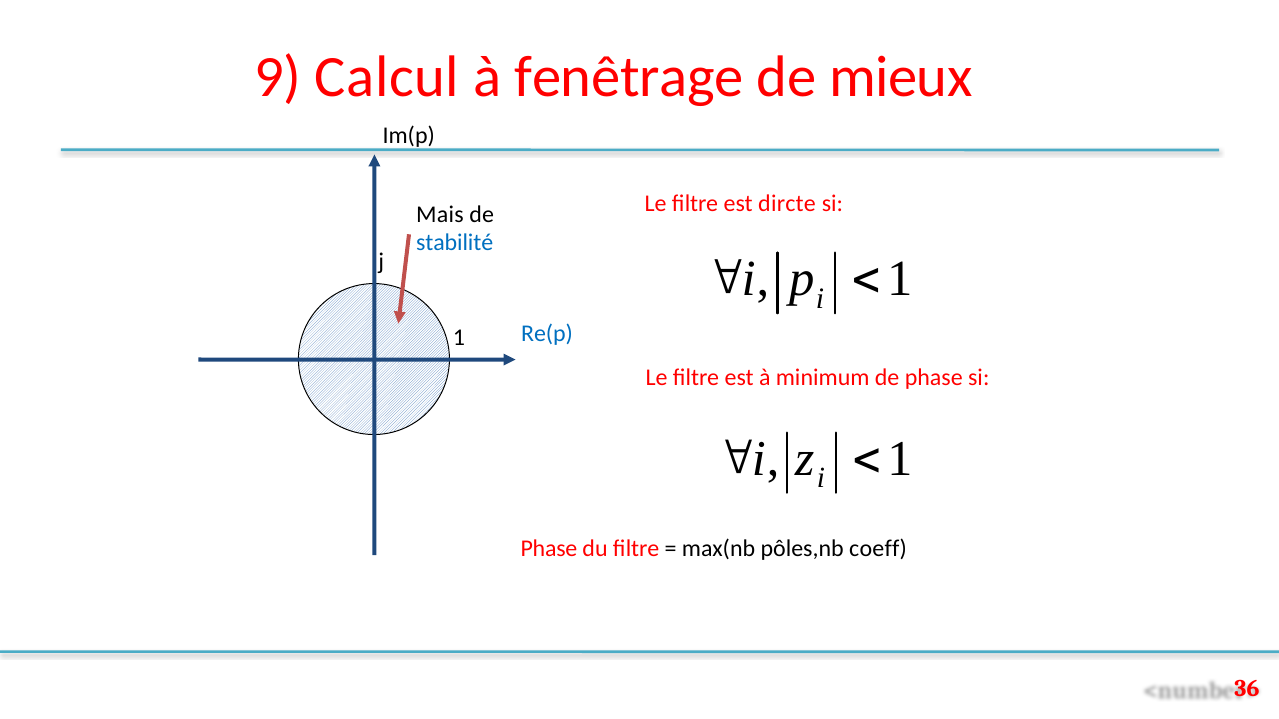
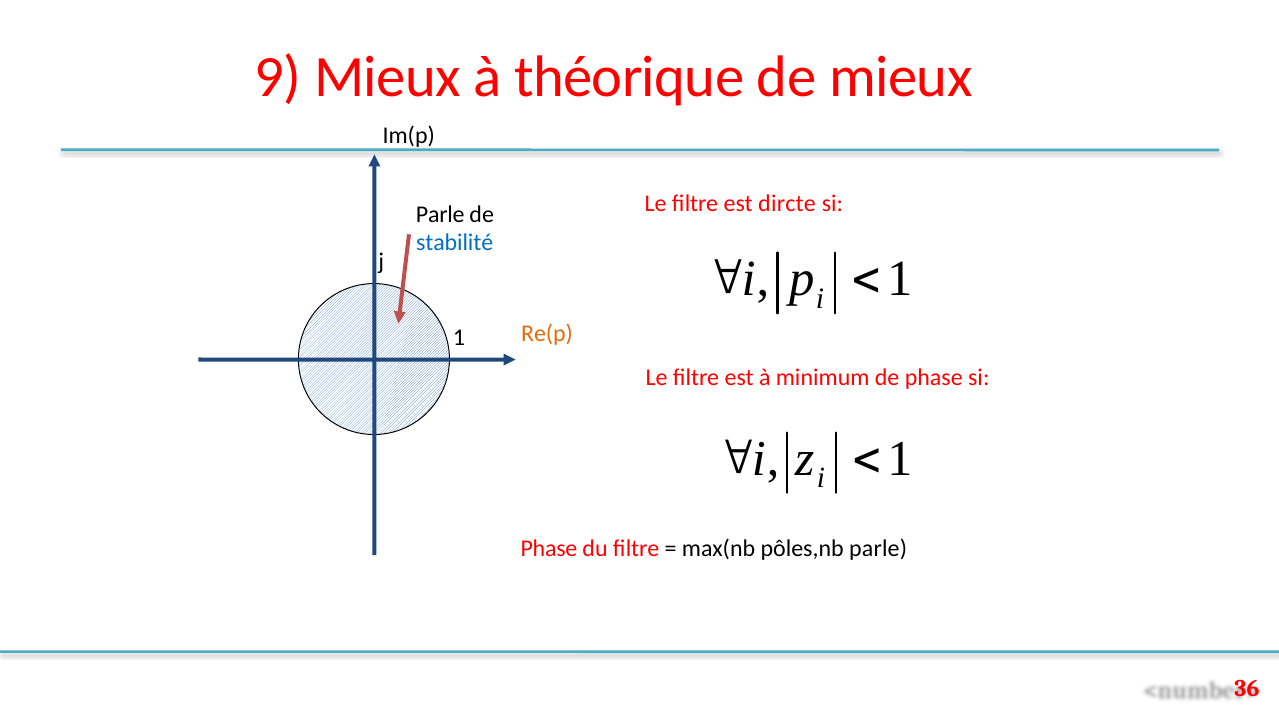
9 Calcul: Calcul -> Mieux
fenêtrage: fenêtrage -> théorique
Mais at (440, 214): Mais -> Parle
Re(p colour: blue -> orange
pôles,nb coeff: coeff -> parle
